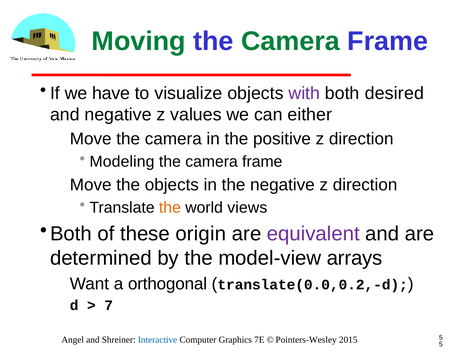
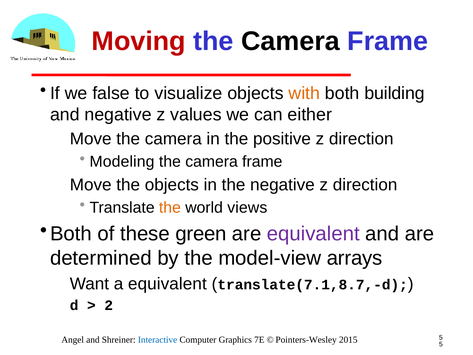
Moving colour: green -> red
Camera at (290, 41) colour: green -> black
have: have -> false
with colour: purple -> orange
desired: desired -> building
origin: origin -> green
a orthogonal: orthogonal -> equivalent
translate(0.0,0.2,-d: translate(0.0,0.2,-d -> translate(7.1,8.7,-d
7: 7 -> 2
